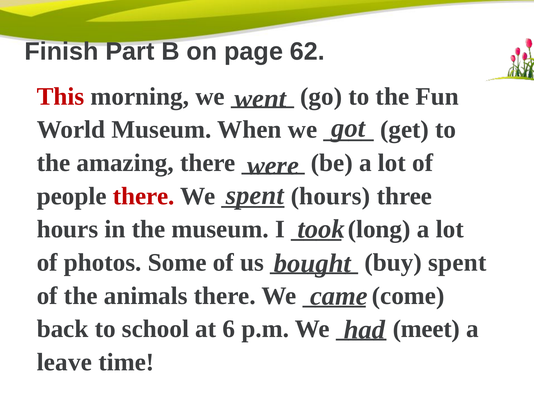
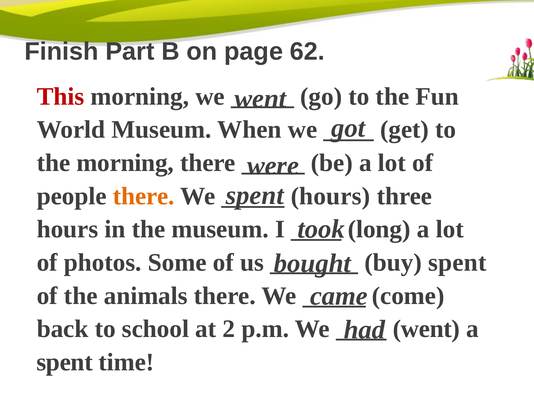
the amazing: amazing -> morning
there at (144, 196) colour: red -> orange
6: 6 -> 2
meet at (426, 329): meet -> went
leave at (64, 363): leave -> spent
